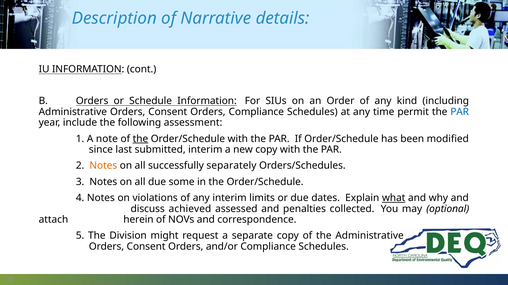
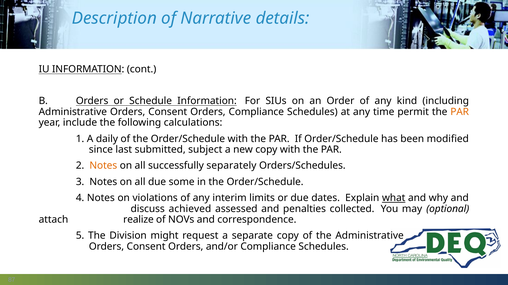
PAR at (460, 112) colour: blue -> orange
assessment: assessment -> calculations
note: note -> daily
the at (140, 139) underline: present -> none
submitted interim: interim -> subject
herein: herein -> realize
